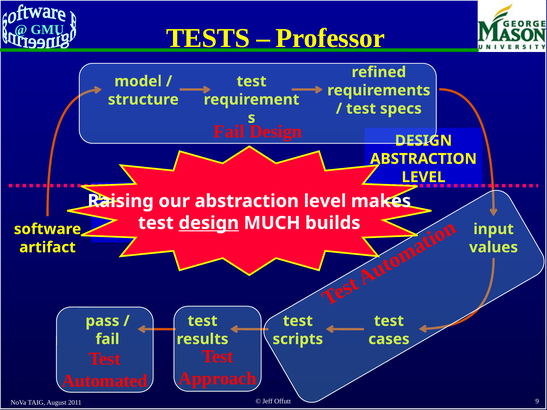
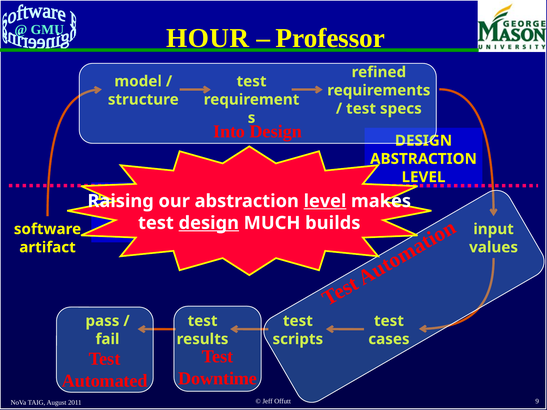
TESTS: TESTS -> HOUR
Fail at (229, 132): Fail -> Into
level at (325, 201) underline: none -> present
Approach: Approach -> Downtime
